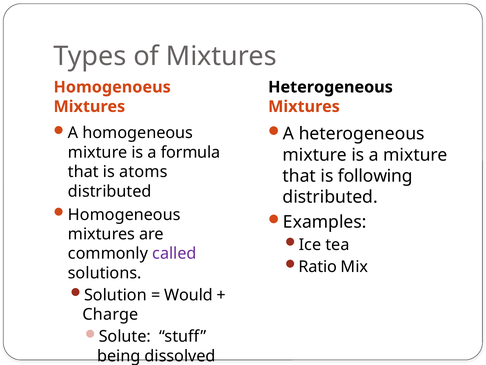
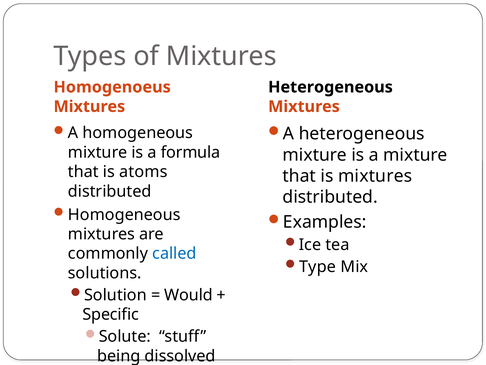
is following: following -> mixtures
called colour: purple -> blue
Ratio: Ratio -> Type
Charge: Charge -> Specific
